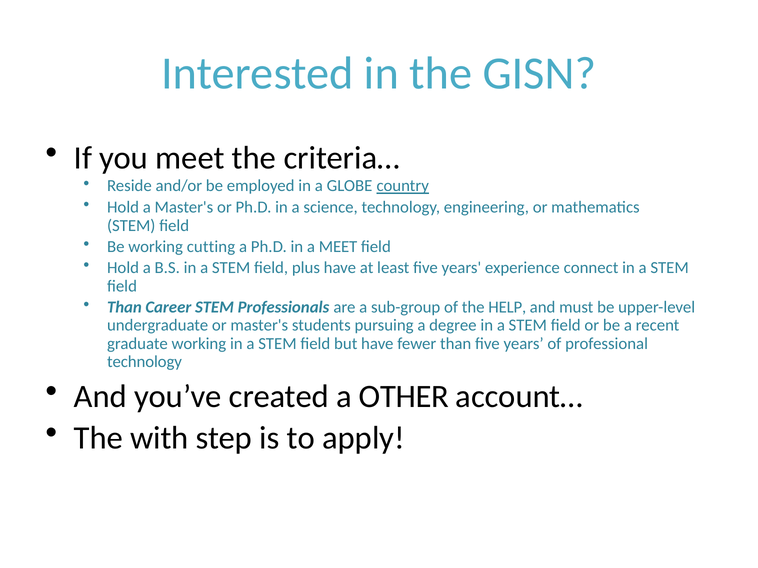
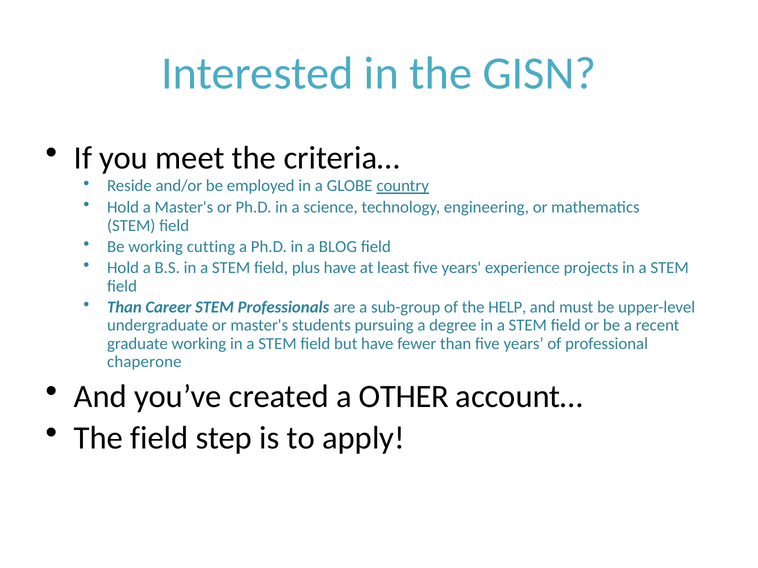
a MEET: MEET -> BLOG
connect: connect -> projects
technology at (144, 362): technology -> chaperone
The with: with -> field
